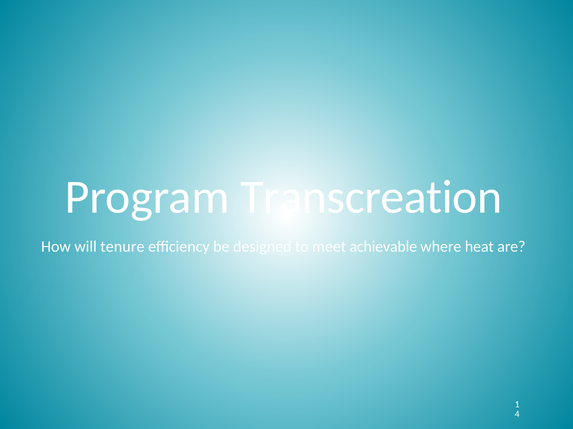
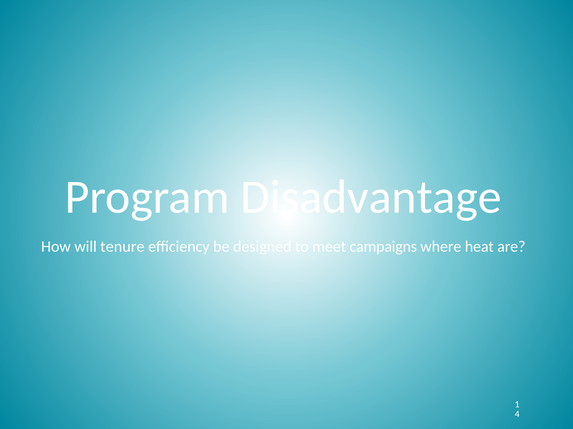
Transcreation: Transcreation -> Disadvantage
achievable: achievable -> campaigns
